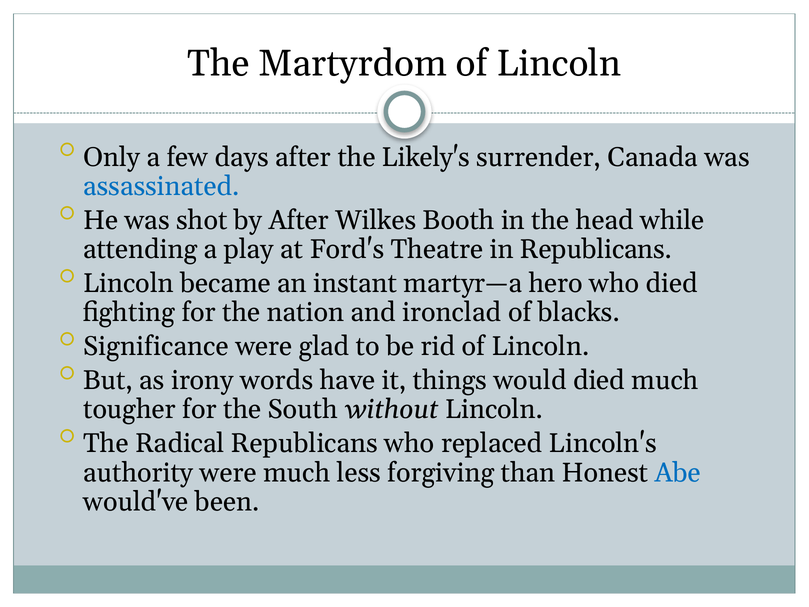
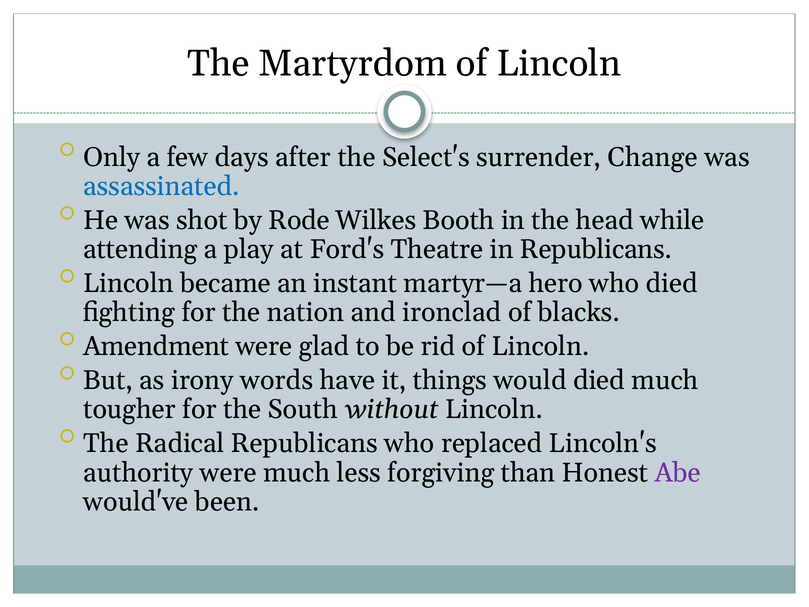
Likely's: Likely's -> Select's
Canada: Canada -> Change
by After: After -> Rode
Significance: Significance -> Amendment
Abe colour: blue -> purple
